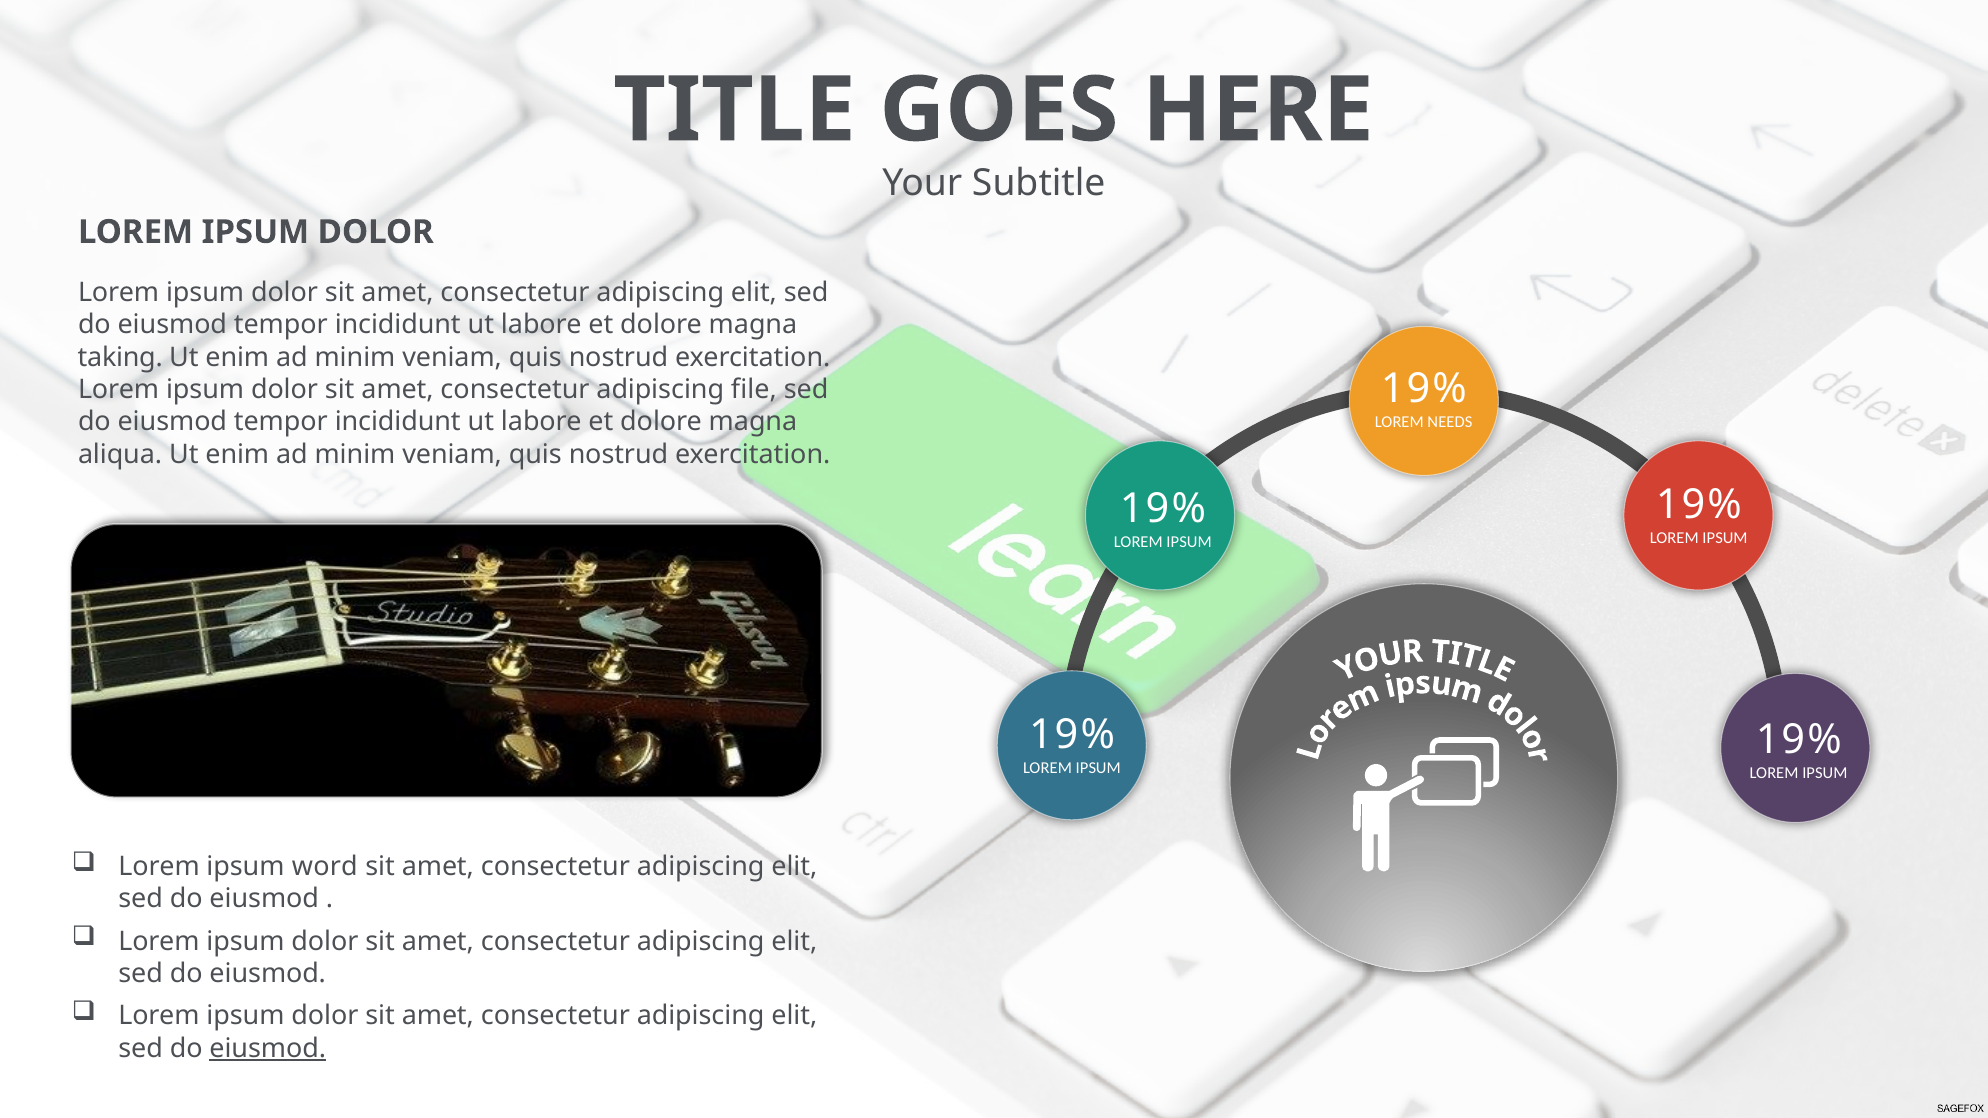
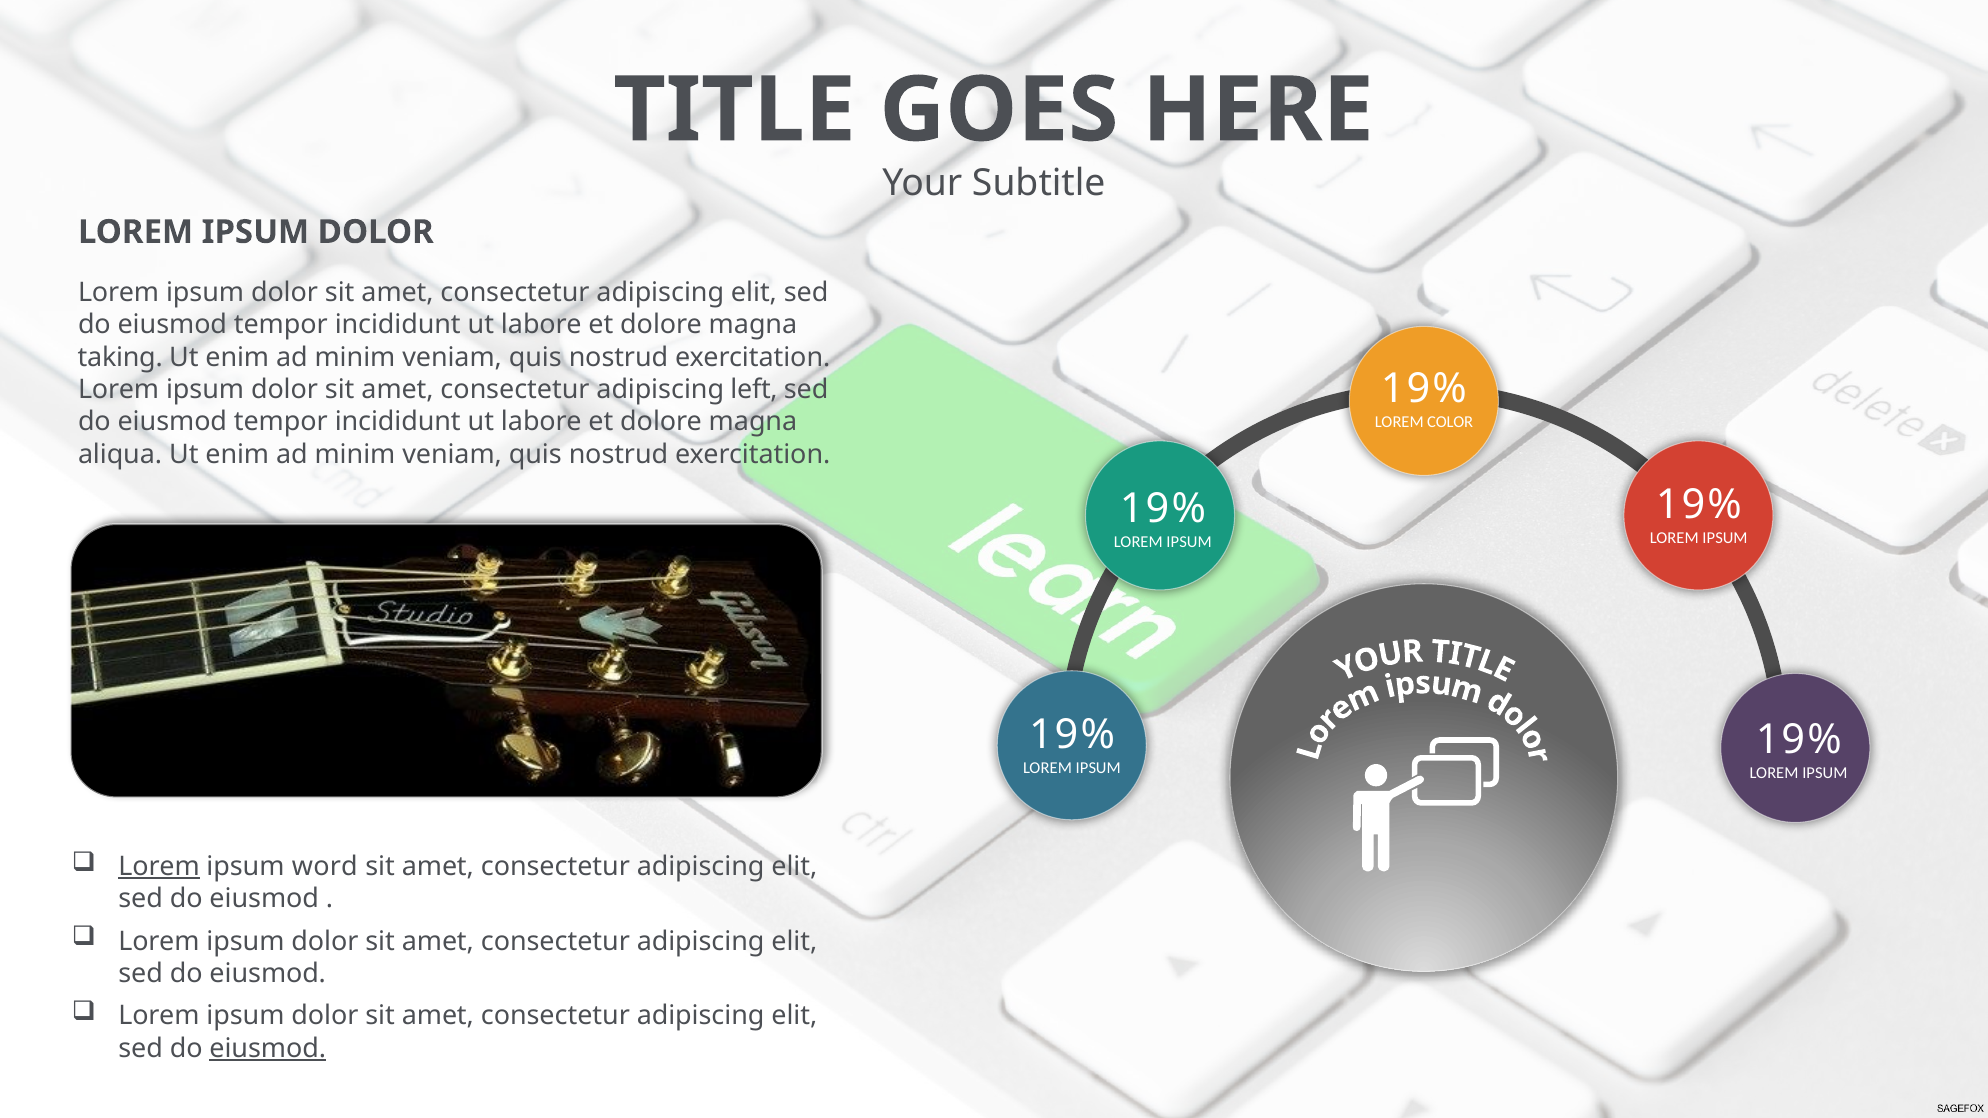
file: file -> left
NEEDS: NEEDS -> COLOR
Lorem at (159, 867) underline: none -> present
